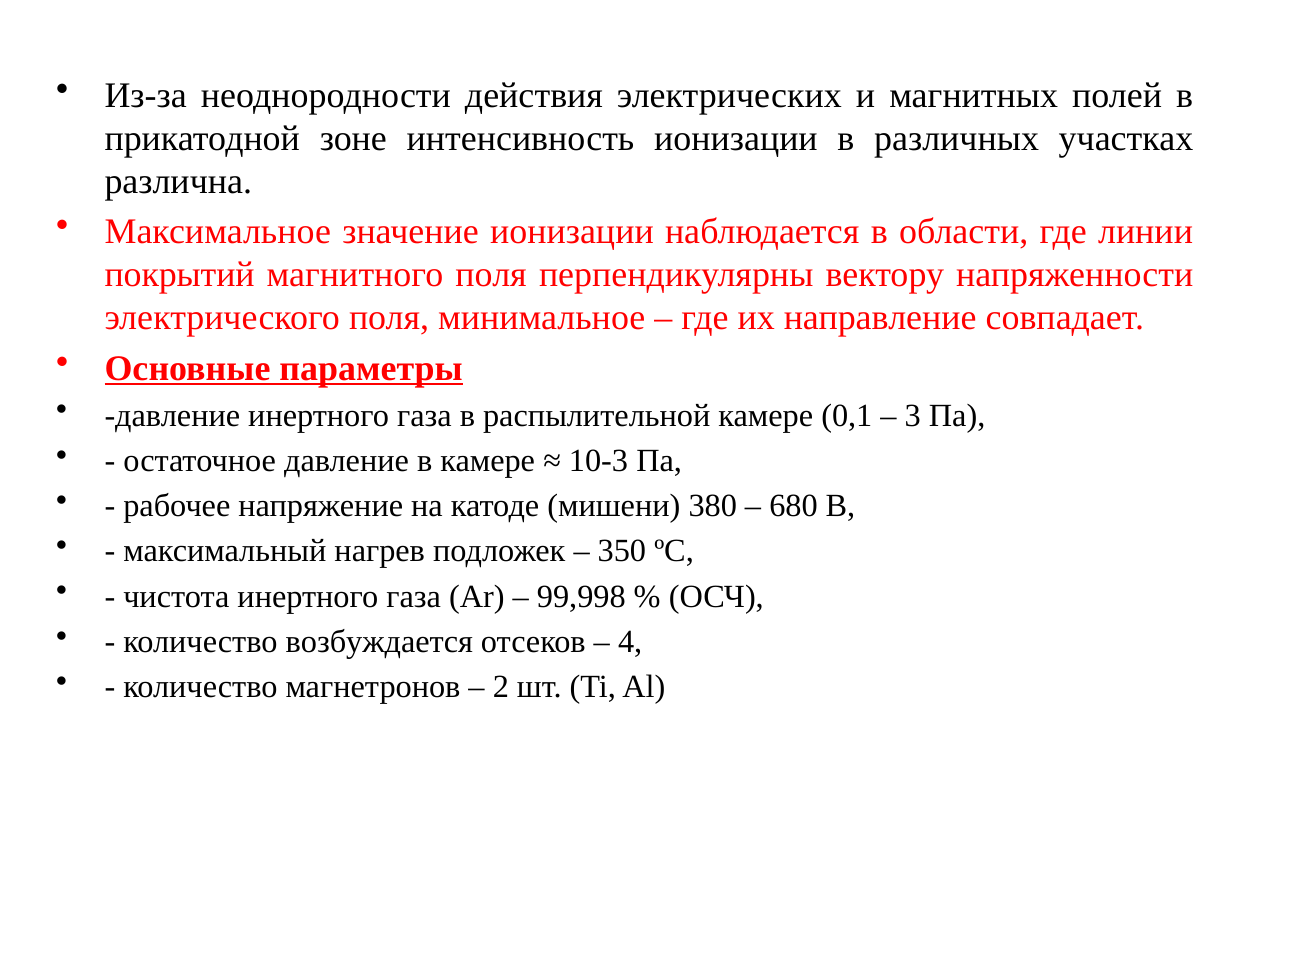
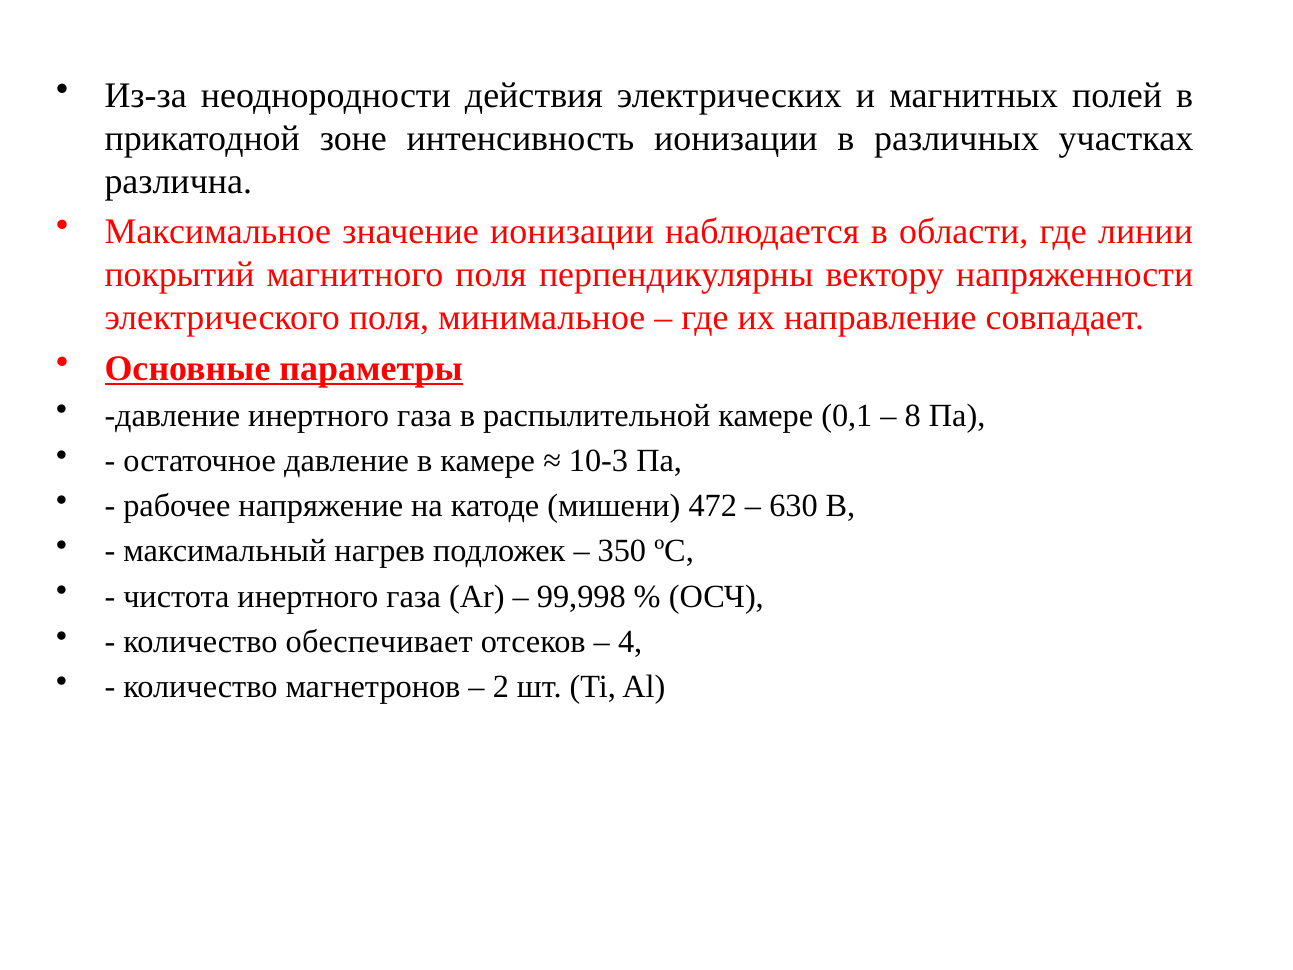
3: 3 -> 8
380: 380 -> 472
680: 680 -> 630
возбуждается: возбуждается -> обеспечивает
